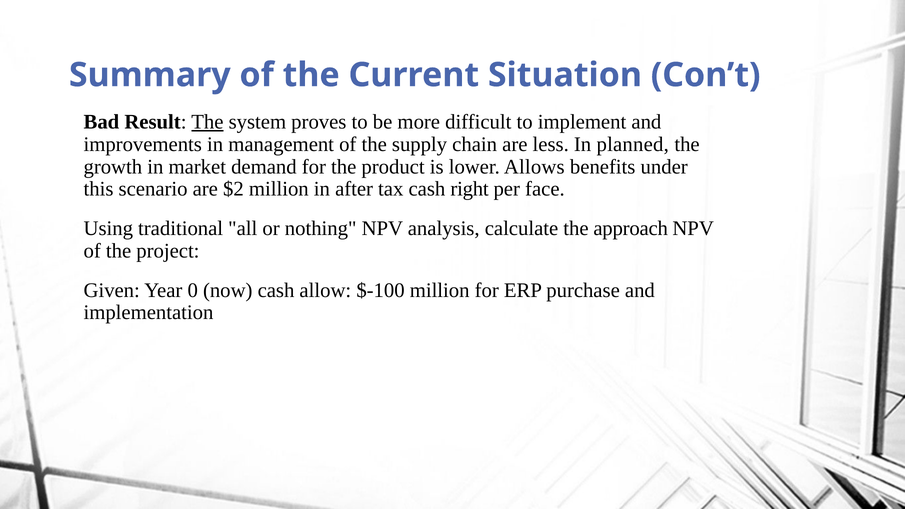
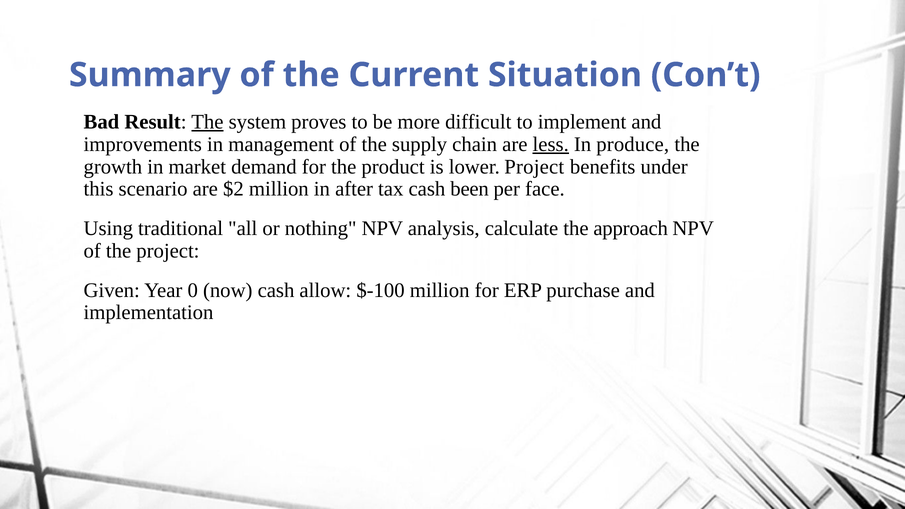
less underline: none -> present
planned: planned -> produce
lower Allows: Allows -> Project
right: right -> been
